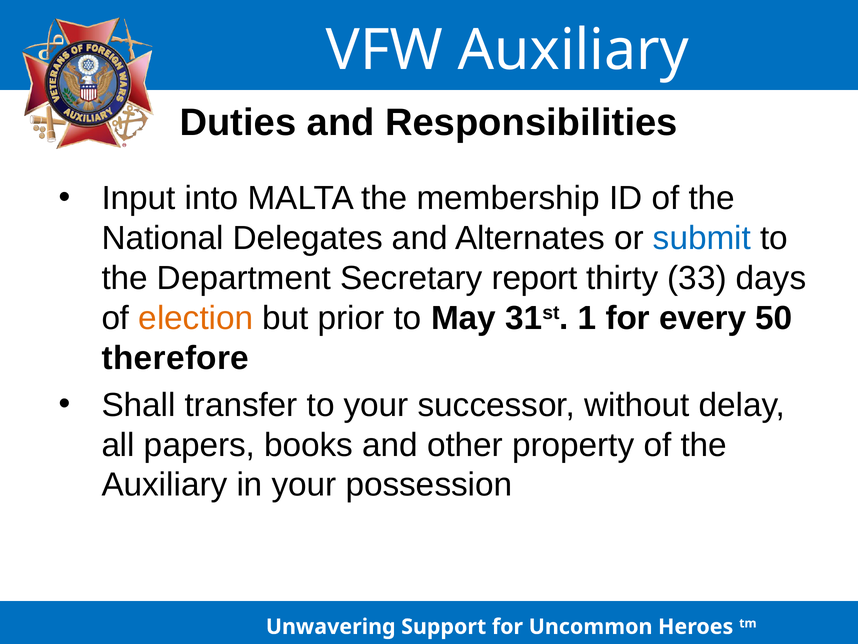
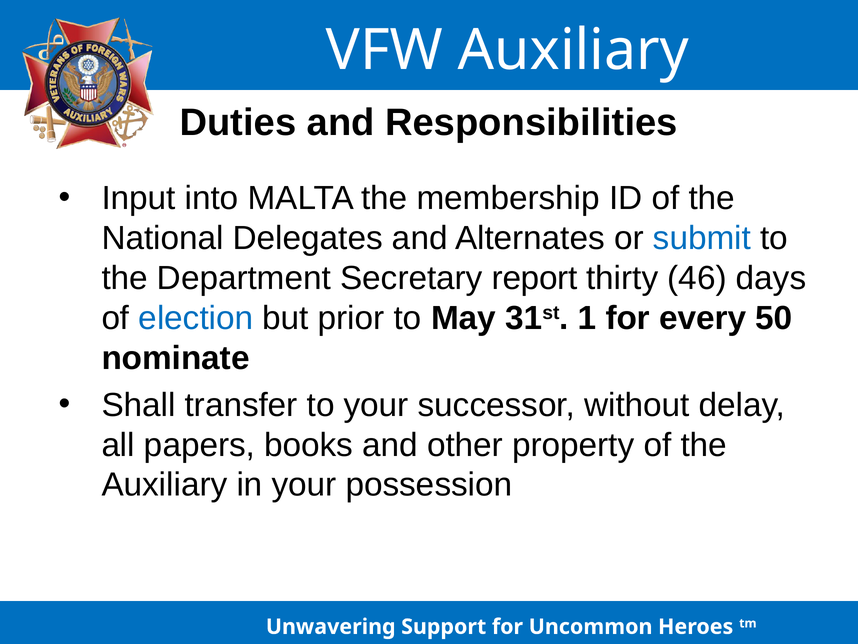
33: 33 -> 46
election colour: orange -> blue
therefore: therefore -> nominate
